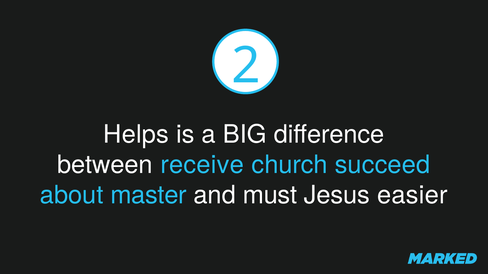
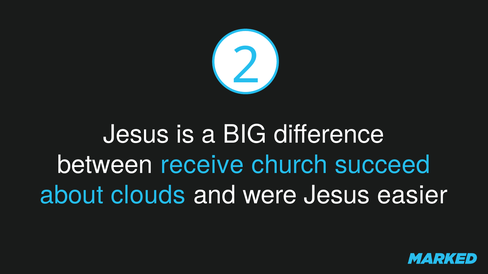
Helps at (136, 135): Helps -> Jesus
master: master -> clouds
must: must -> were
